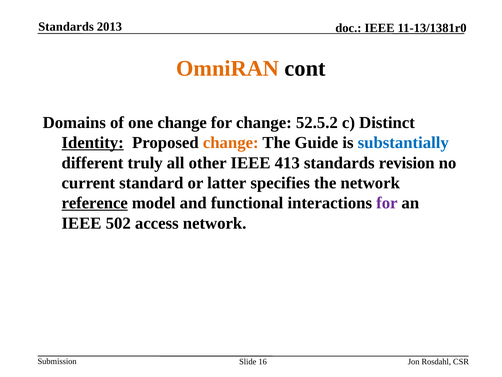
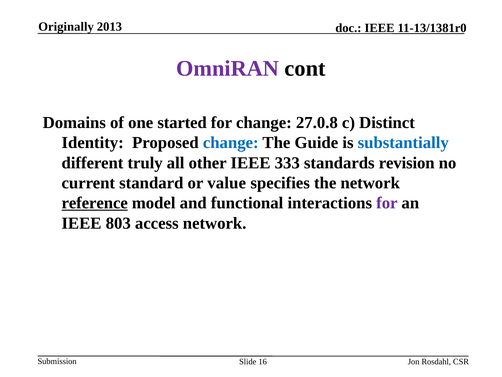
Standards at (66, 27): Standards -> Originally
OmniRAN colour: orange -> purple
one change: change -> started
52.5.2: 52.5.2 -> 27.0.8
Identity underline: present -> none
change at (231, 143) colour: orange -> blue
413: 413 -> 333
latter: latter -> value
502: 502 -> 803
